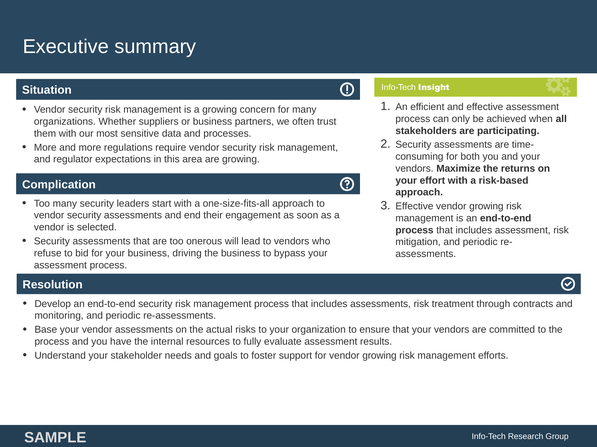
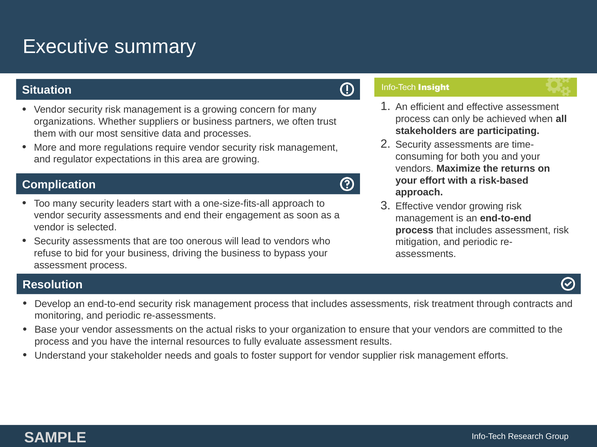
for vendor growing: growing -> supplier
